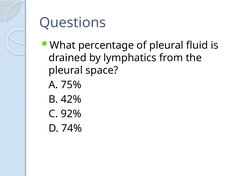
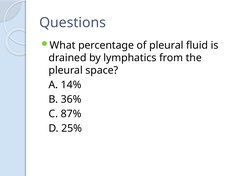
75%: 75% -> 14%
42%: 42% -> 36%
92%: 92% -> 87%
74%: 74% -> 25%
